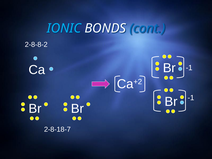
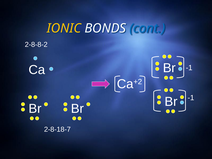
IONIC colour: light blue -> yellow
